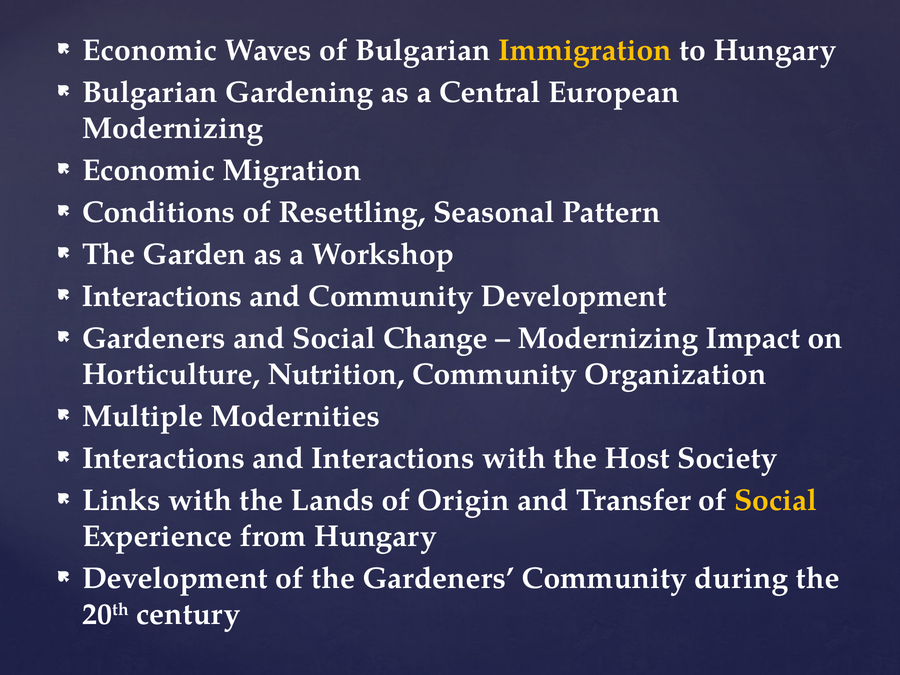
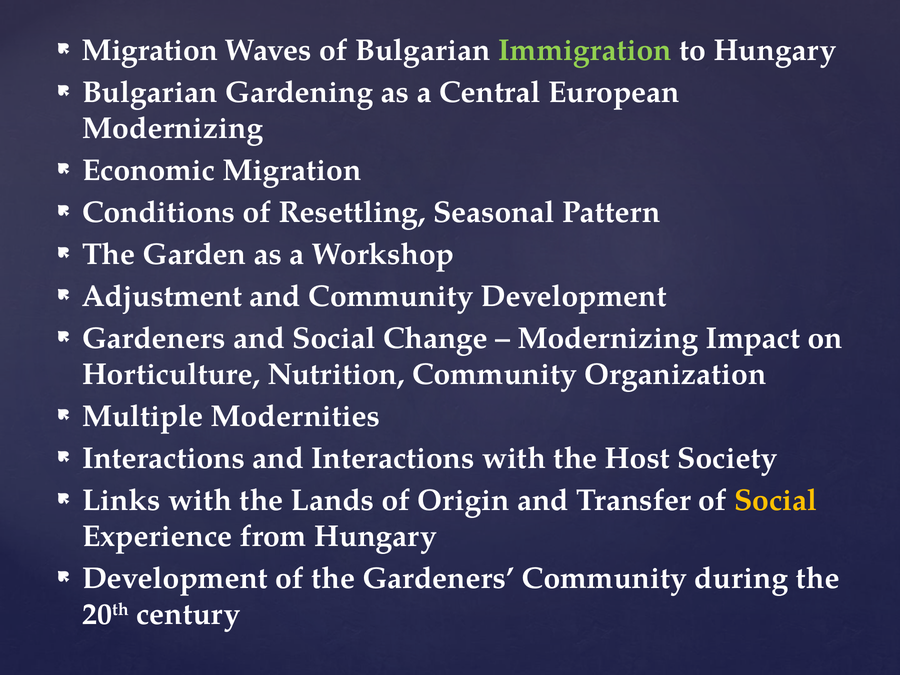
Economic at (150, 51): Economic -> Migration
Immigration colour: yellow -> light green
Interactions at (162, 296): Interactions -> Adjustment
